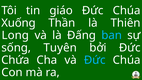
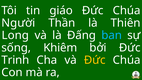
Xuống: Xuống -> Người
Tuyên: Tuyên -> Khiêm
Chứa: Chứa -> Trinh
Đức at (95, 60) colour: light blue -> yellow
